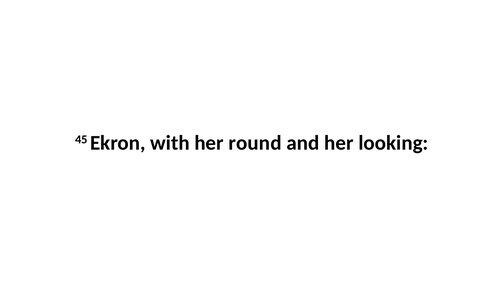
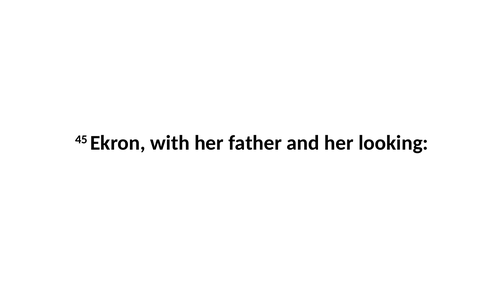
round: round -> father
